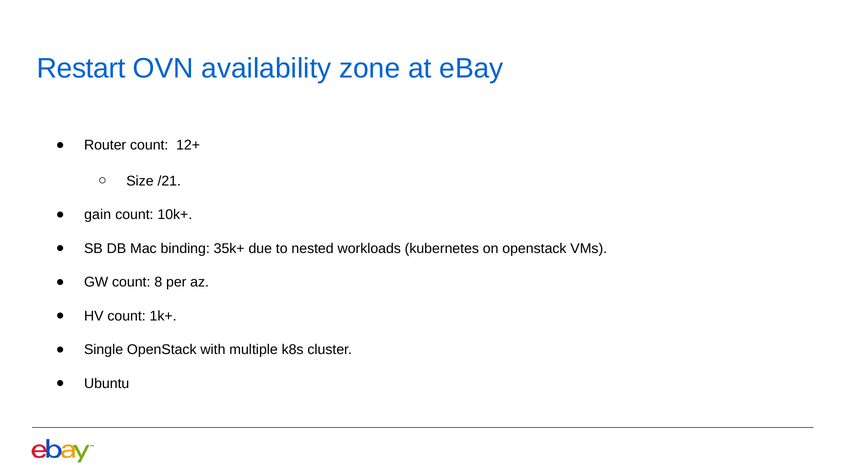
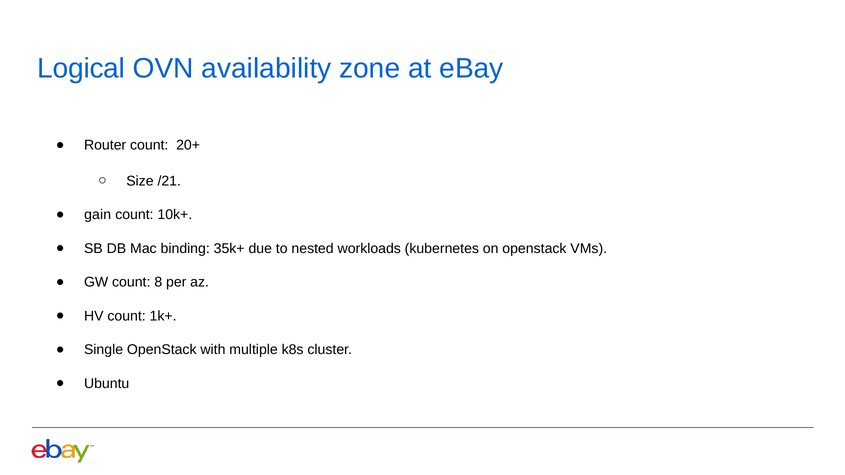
Restart: Restart -> Logical
12+: 12+ -> 20+
